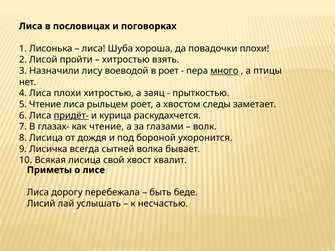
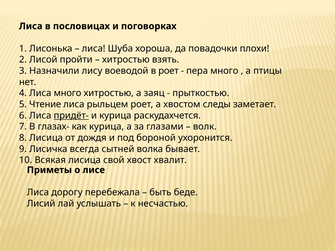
много at (224, 71) underline: present -> none
Лиса плохи: плохи -> много
как чтение: чтение -> курица
